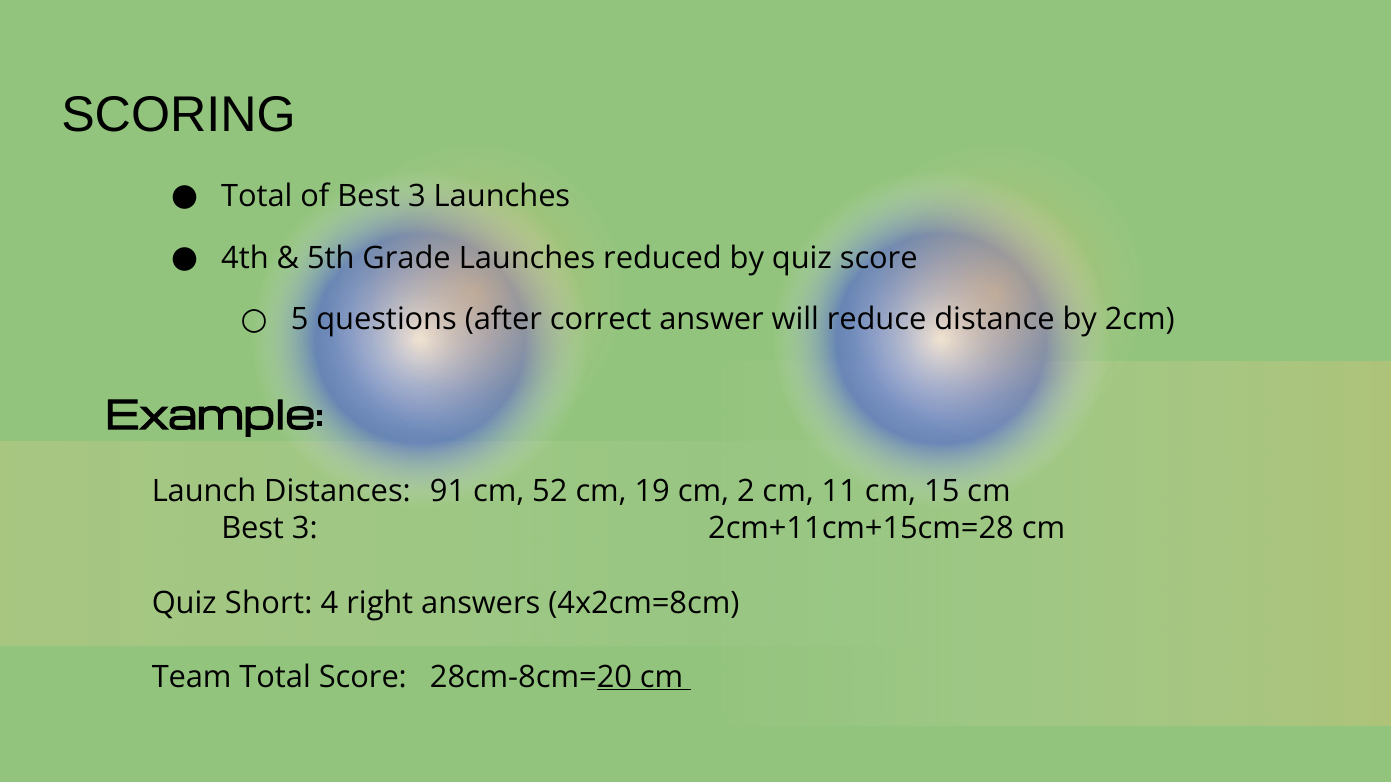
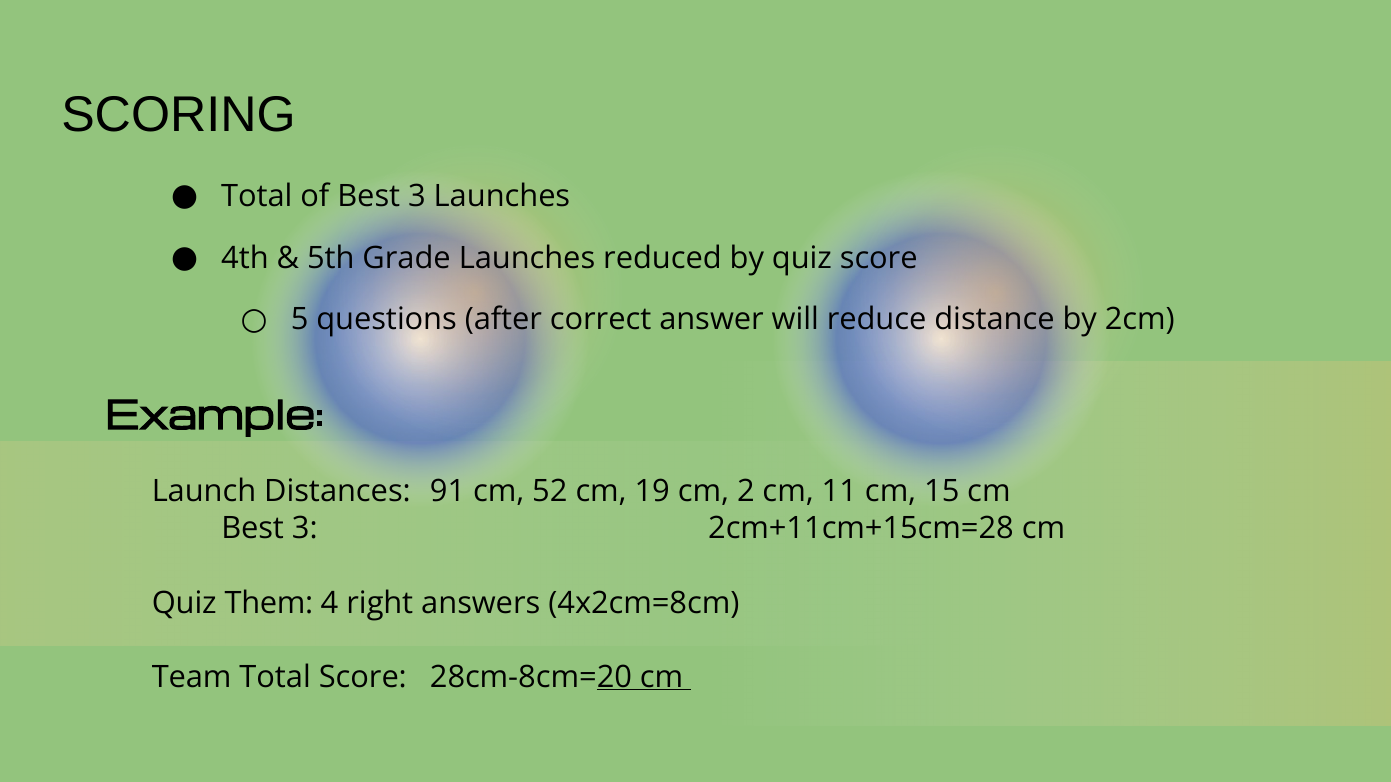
Short: Short -> Them
